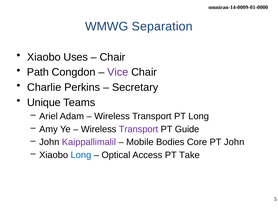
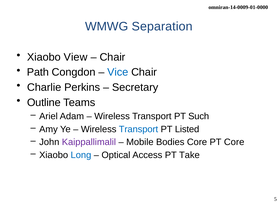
Uses: Uses -> View
Vice colour: purple -> blue
Unique: Unique -> Outline
PT Long: Long -> Such
Transport at (138, 129) colour: purple -> blue
Guide: Guide -> Listed
PT John: John -> Core
